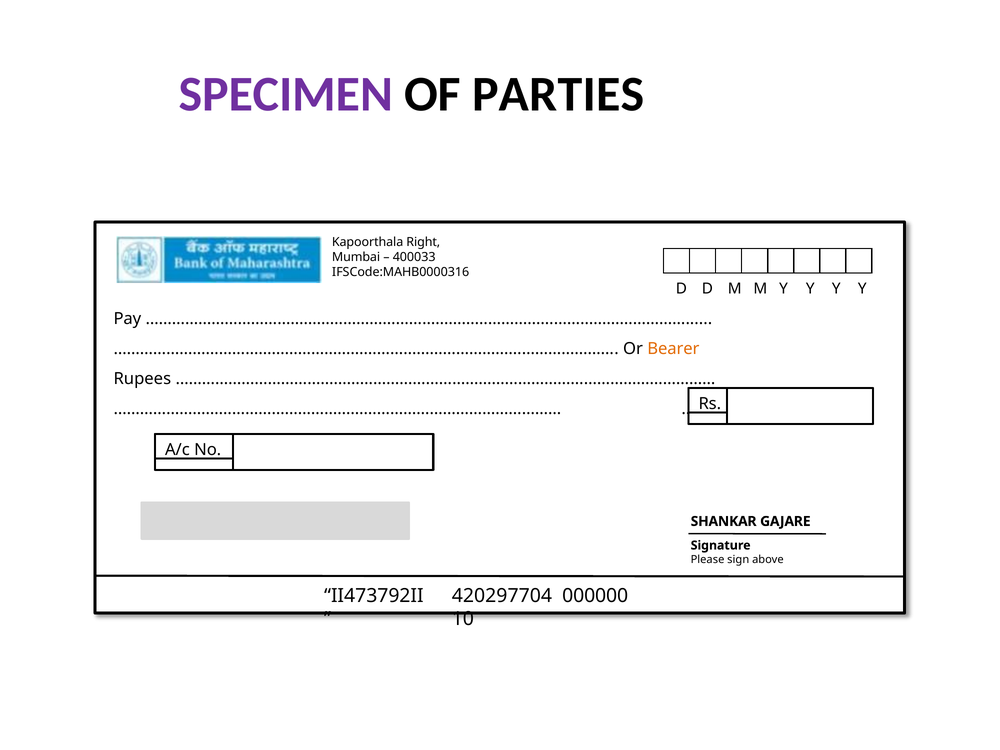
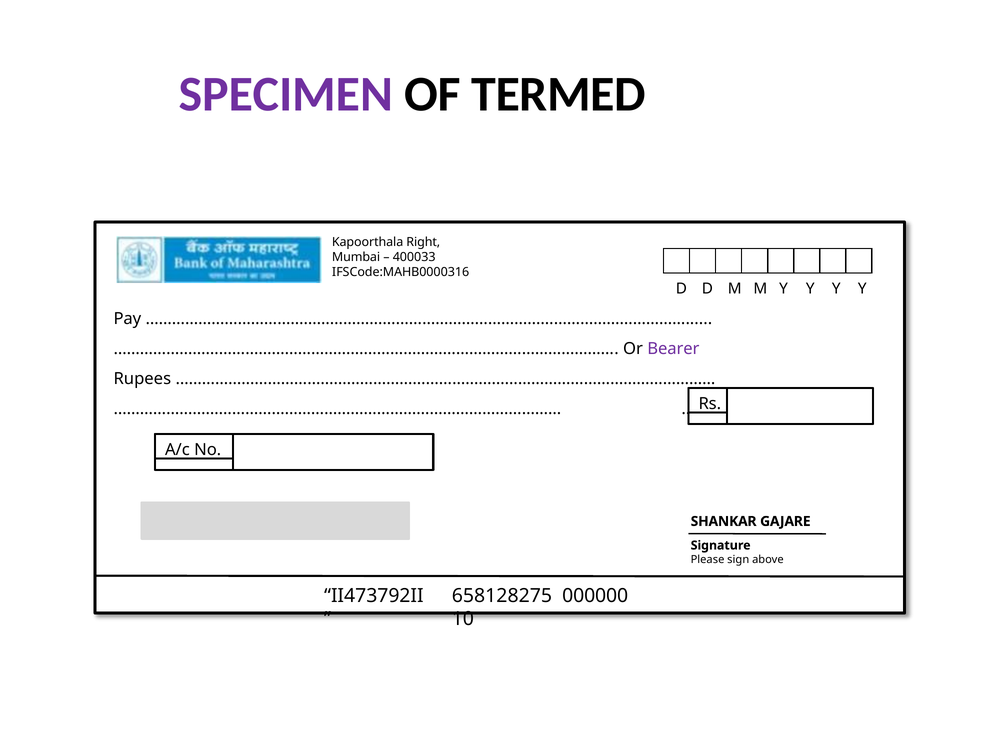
PARTIES: PARTIES -> TERMED
Bearer colour: orange -> purple
420297704: 420297704 -> 658128275
